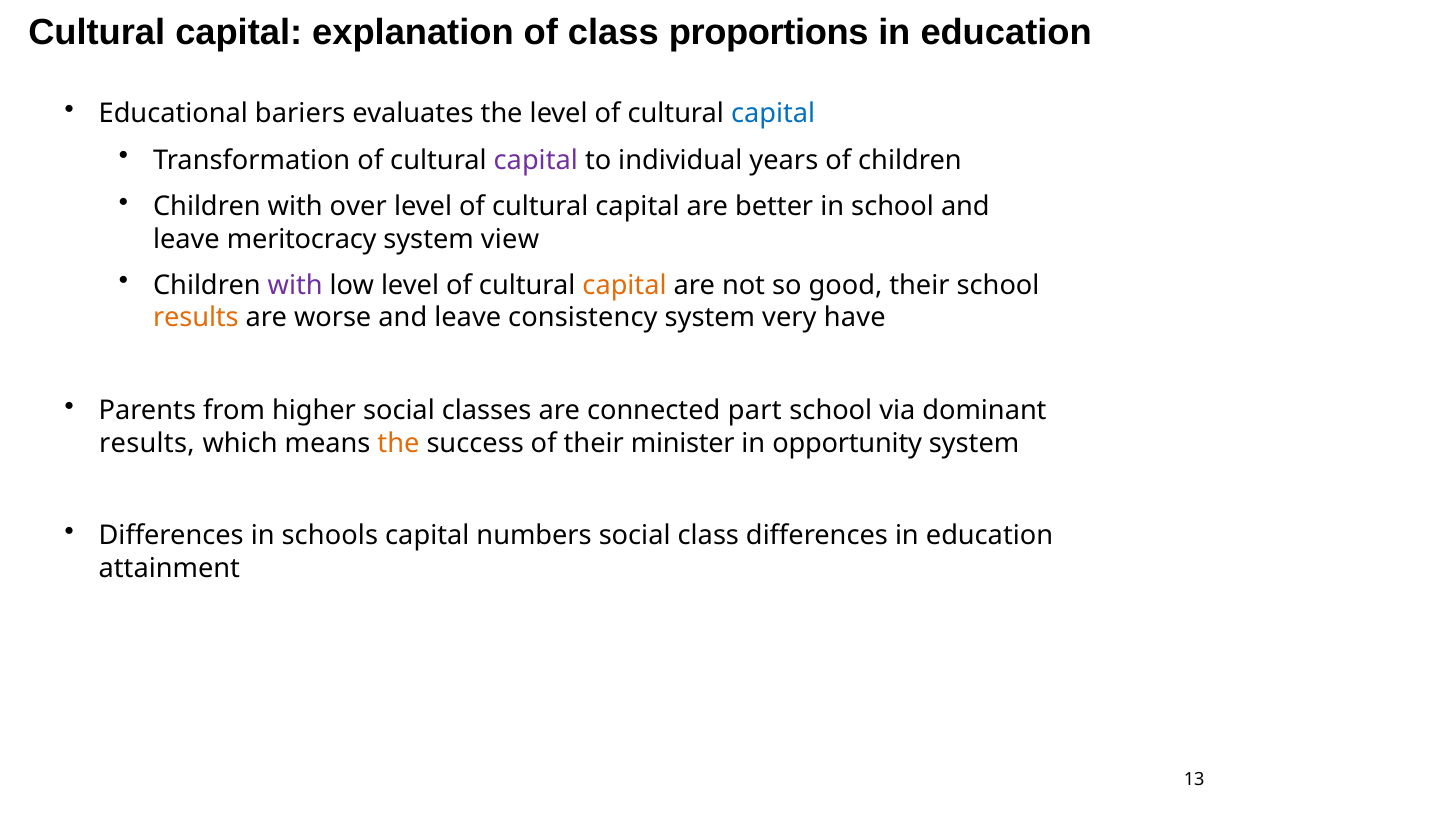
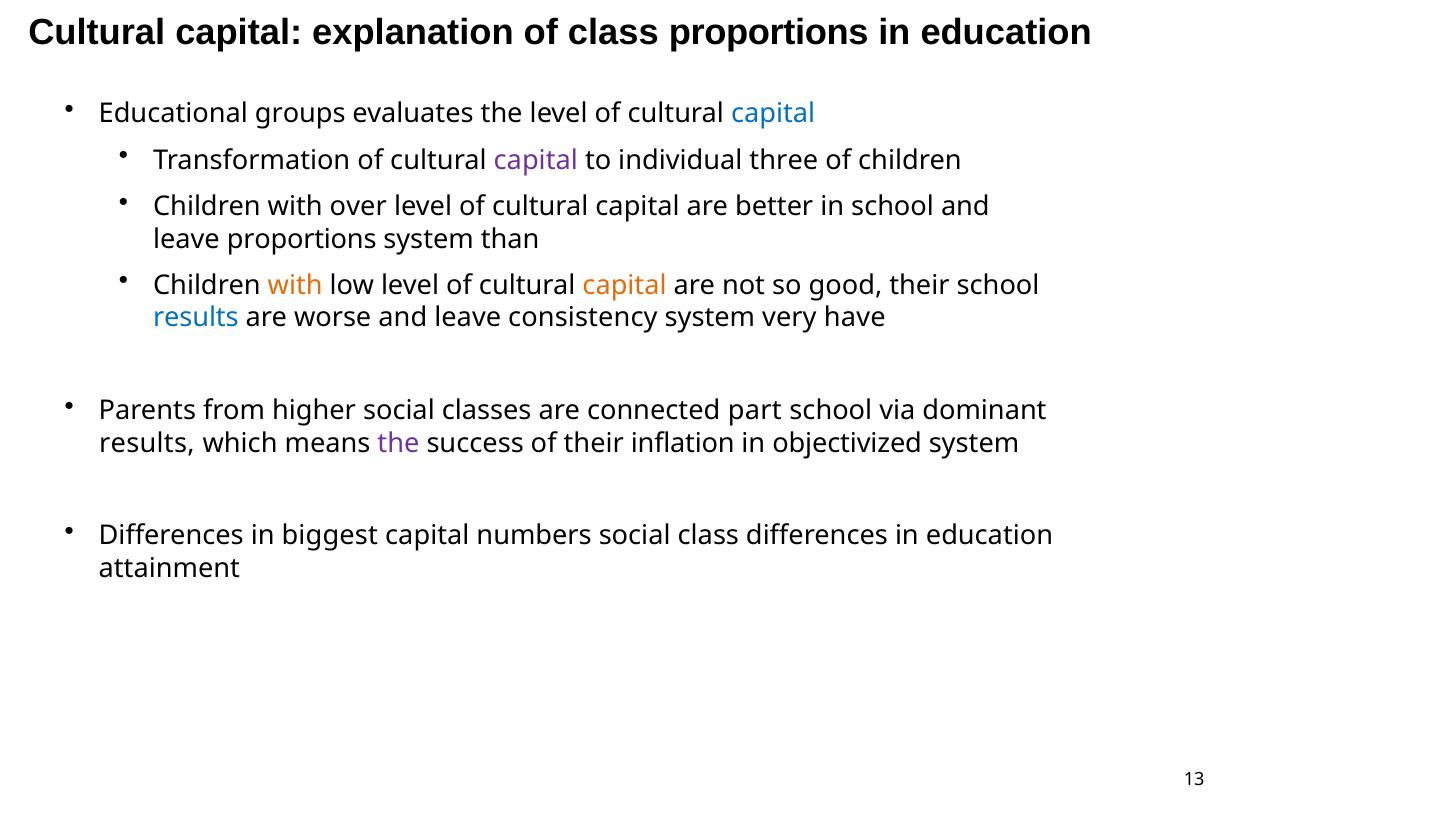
bariers: bariers -> groups
years: years -> three
leave meritocracy: meritocracy -> proportions
view: view -> than
with at (295, 285) colour: purple -> orange
results at (196, 318) colour: orange -> blue
the at (398, 443) colour: orange -> purple
minister: minister -> inflation
opportunity: opportunity -> objectivized
schools: schools -> biggest
